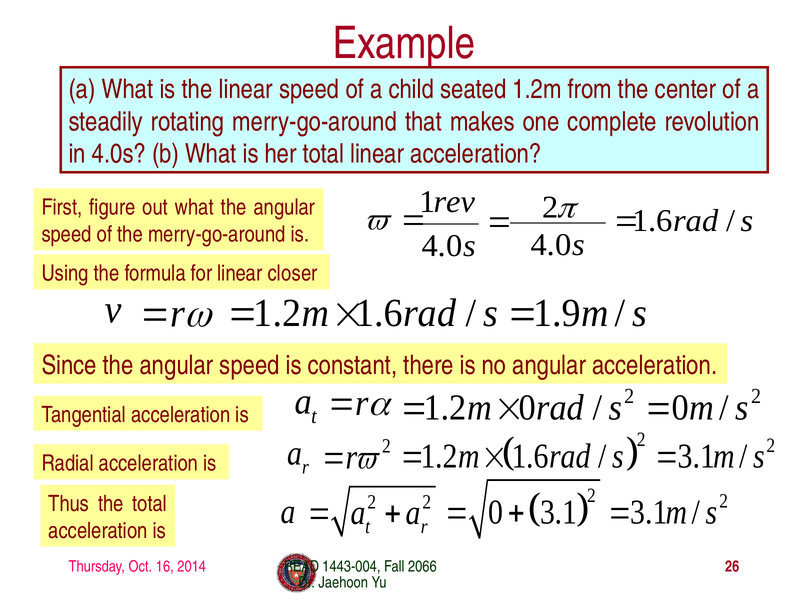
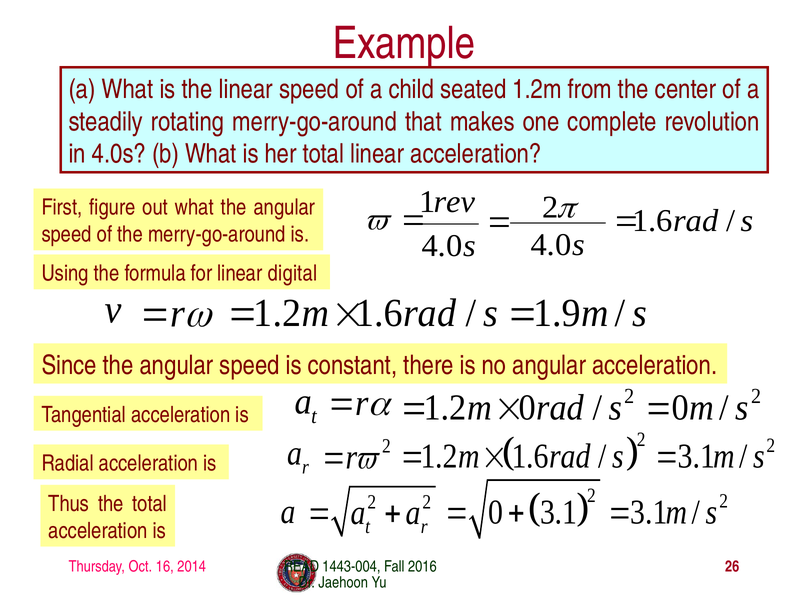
closer: closer -> digital
2066: 2066 -> 2016
